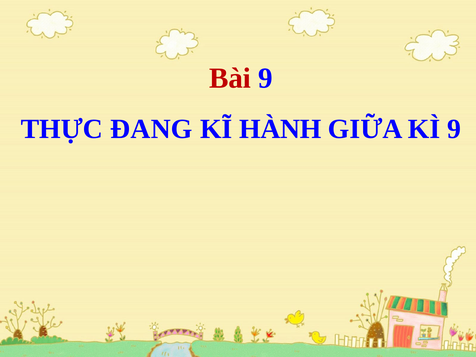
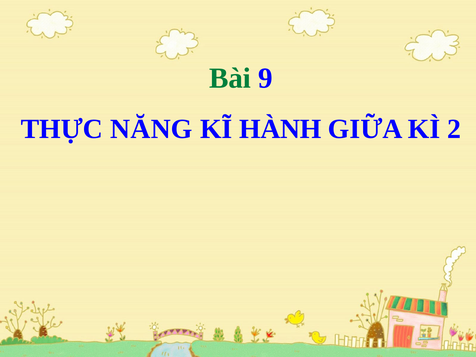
Bài colour: red -> green
ĐANG: ĐANG -> NĂNG
KÌ 9: 9 -> 2
